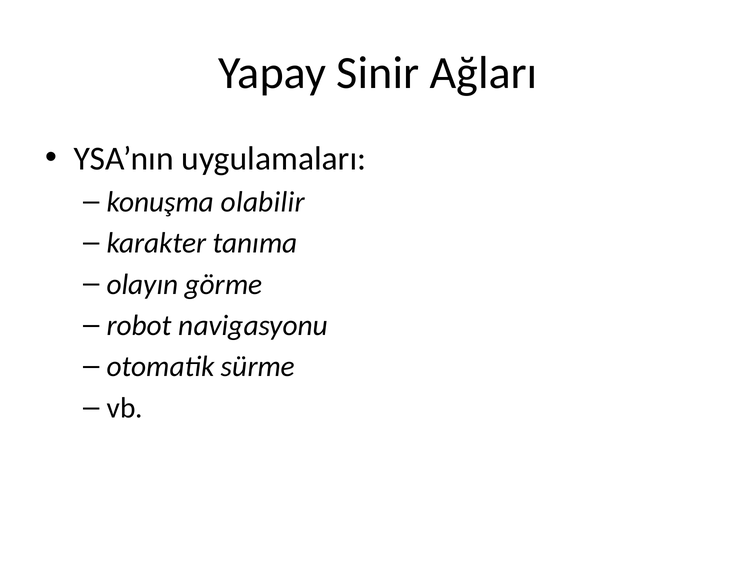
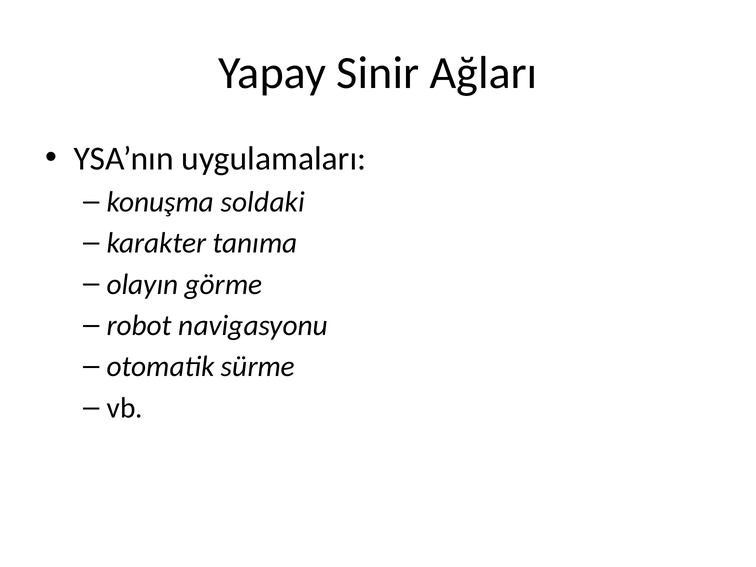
olabilir: olabilir -> soldaki
